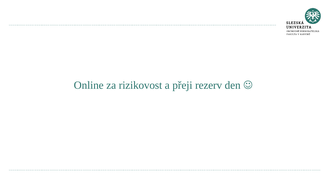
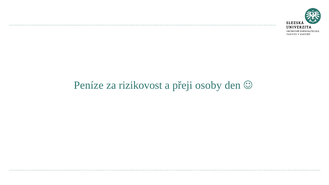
Online: Online -> Peníze
rezerv: rezerv -> osoby
